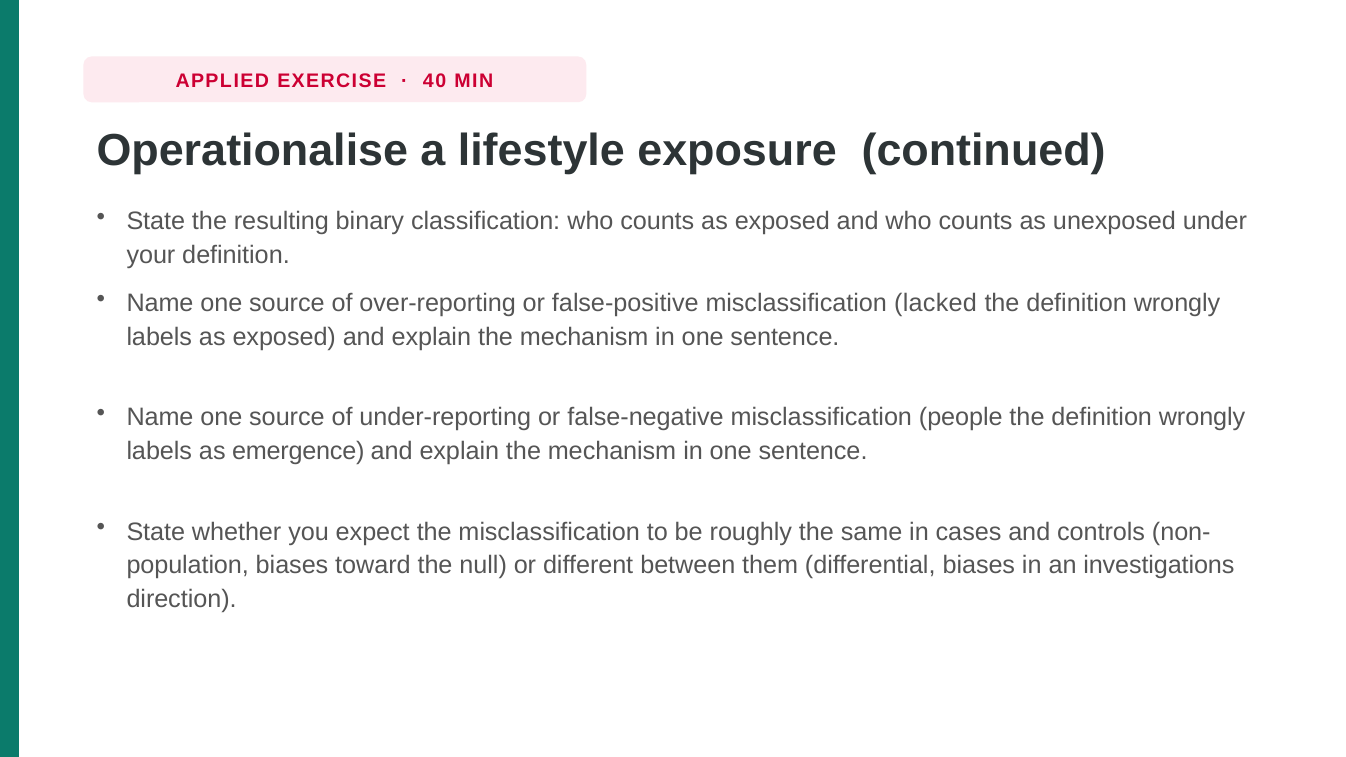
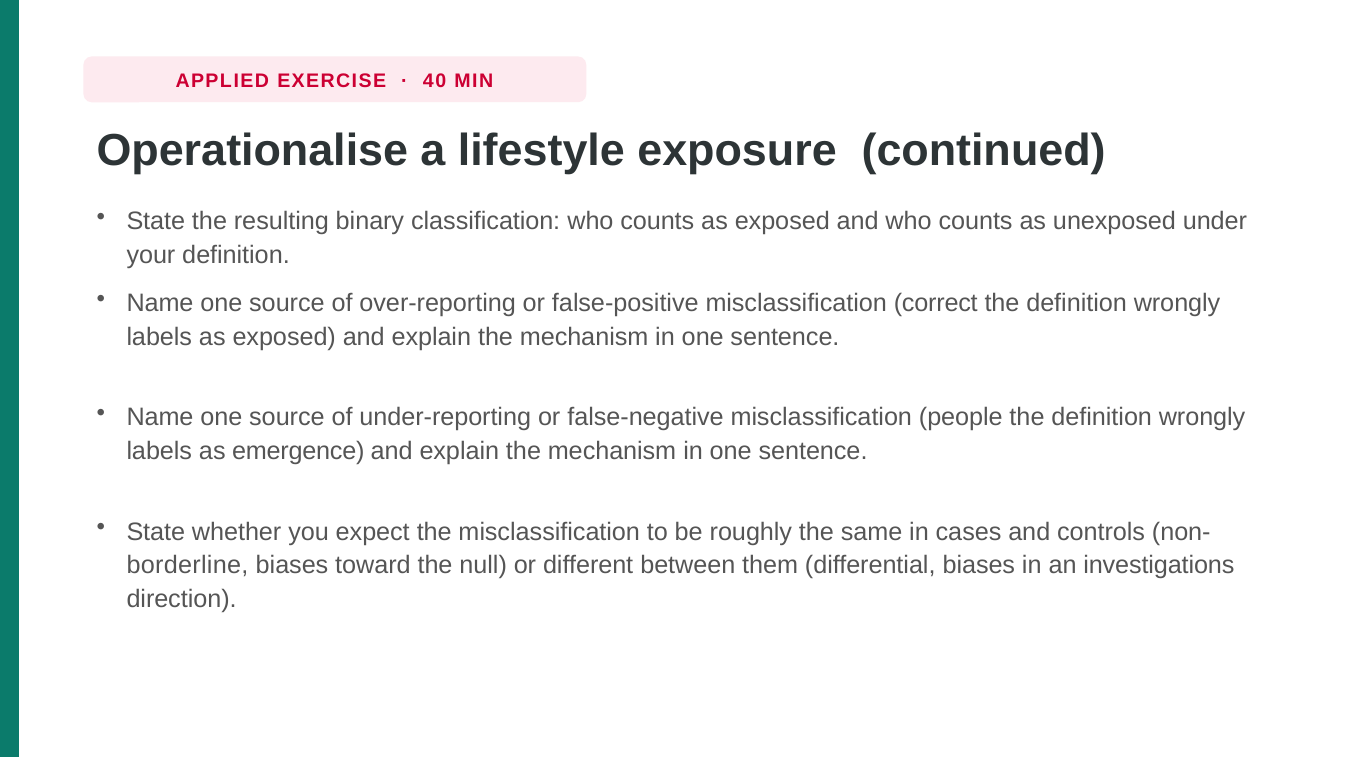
lacked: lacked -> correct
population: population -> borderline
